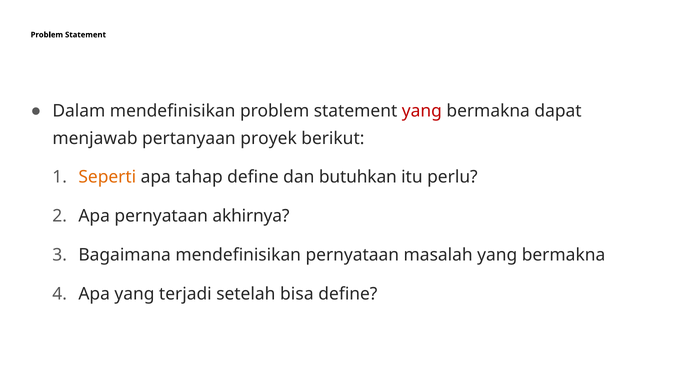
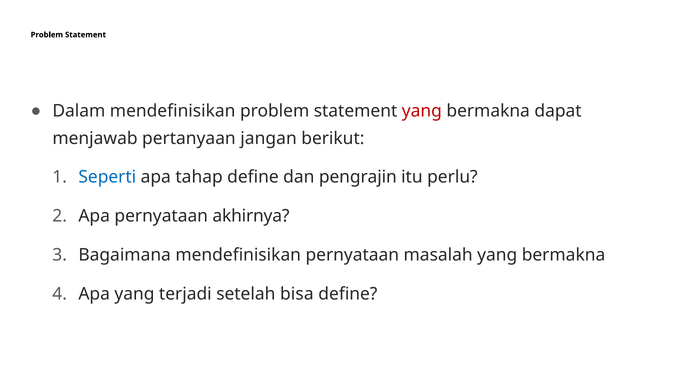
proyek: proyek -> jangan
Seperti colour: orange -> blue
butuhkan: butuhkan -> pengrajin
